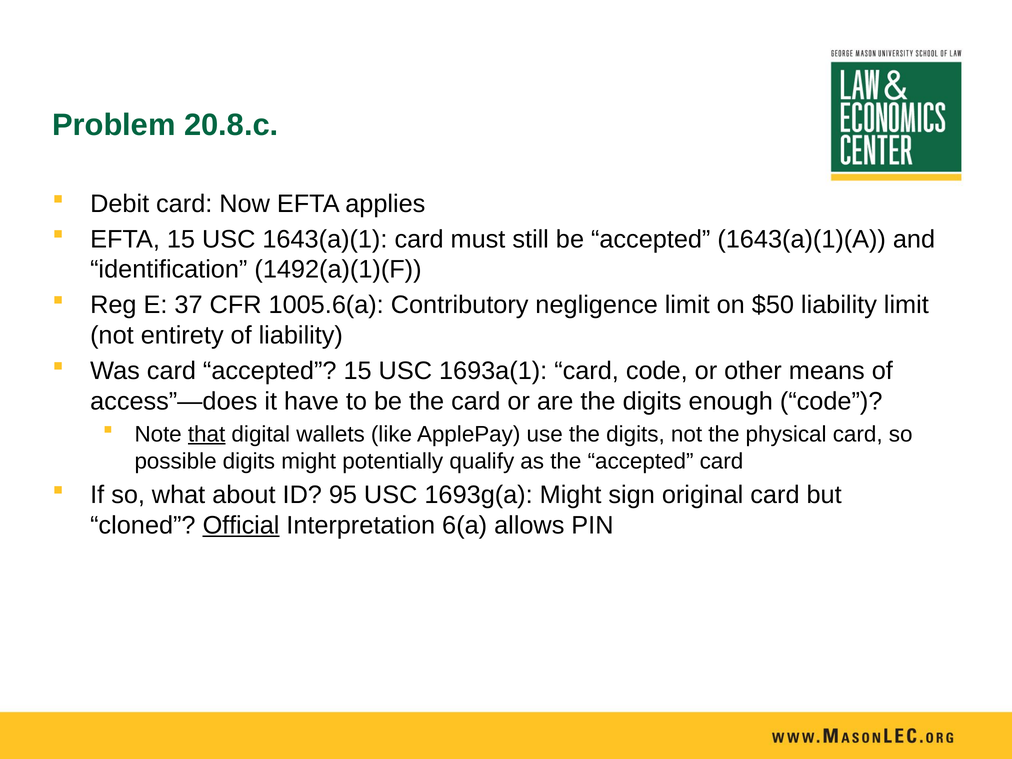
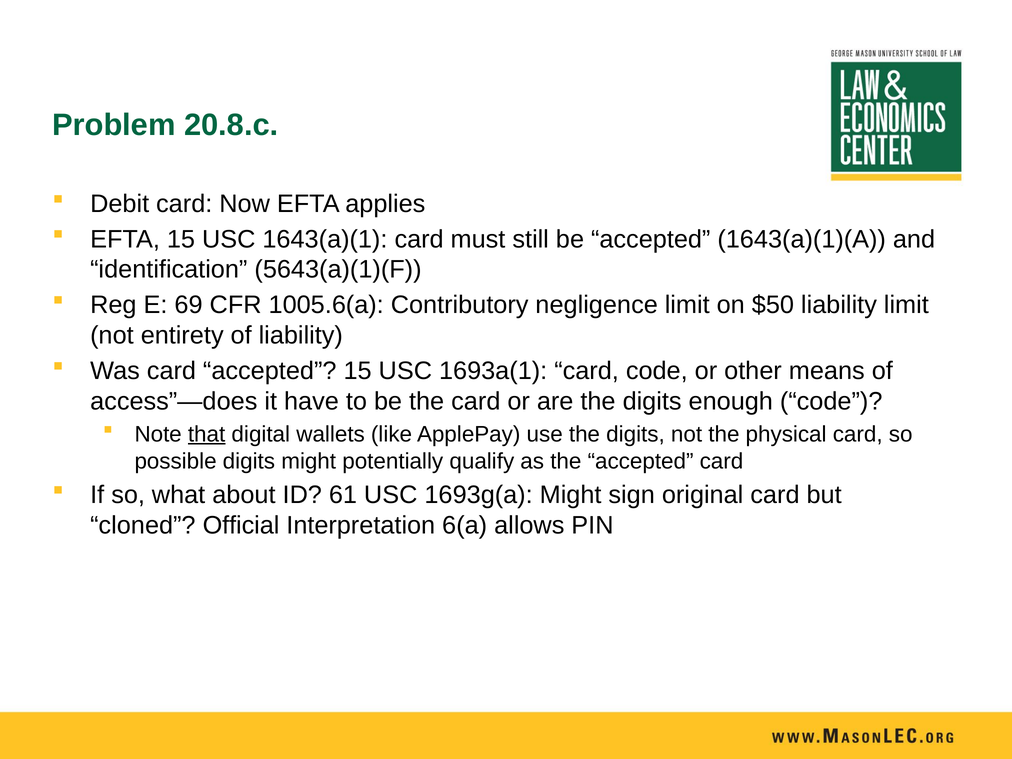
1492(a)(1)(F: 1492(a)(1)(F -> 5643(a)(1)(F
37: 37 -> 69
95: 95 -> 61
Official underline: present -> none
